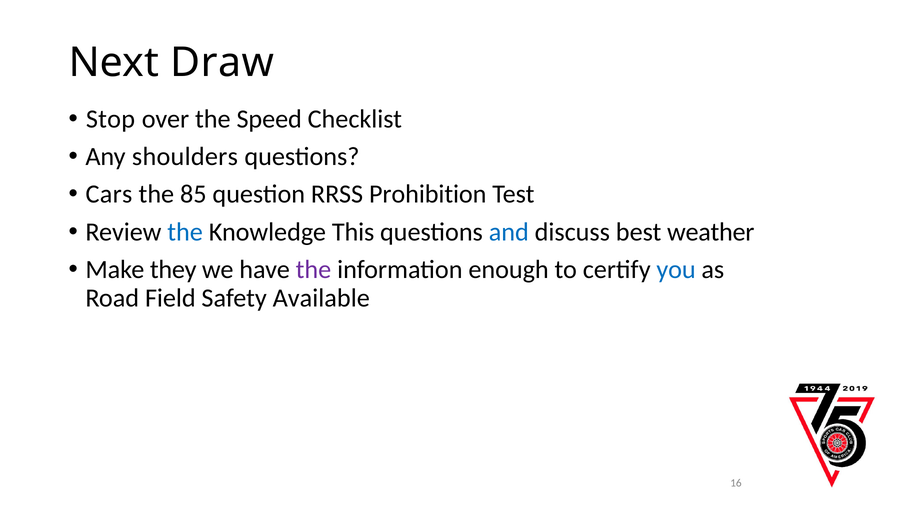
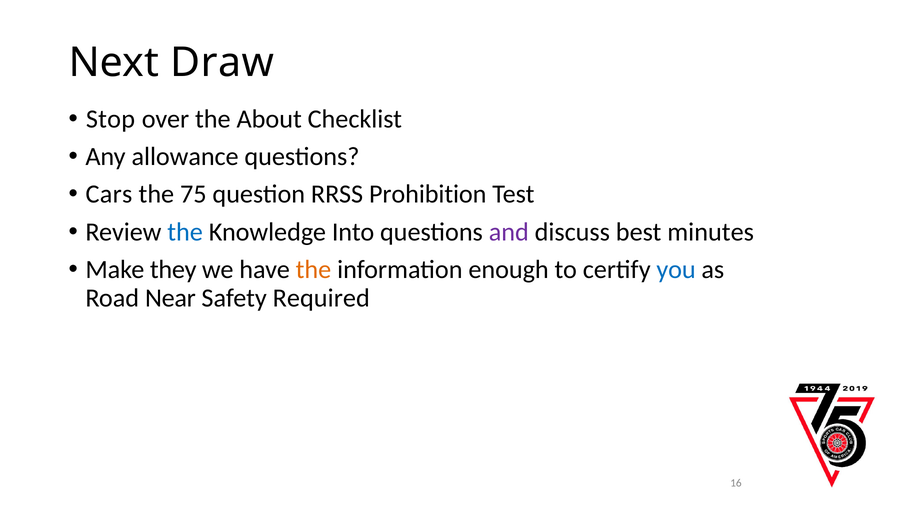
Speed: Speed -> About
shoulders: shoulders -> allowance
85: 85 -> 75
This: This -> Into
and colour: blue -> purple
weather: weather -> minutes
the at (313, 270) colour: purple -> orange
Field: Field -> Near
Available: Available -> Required
